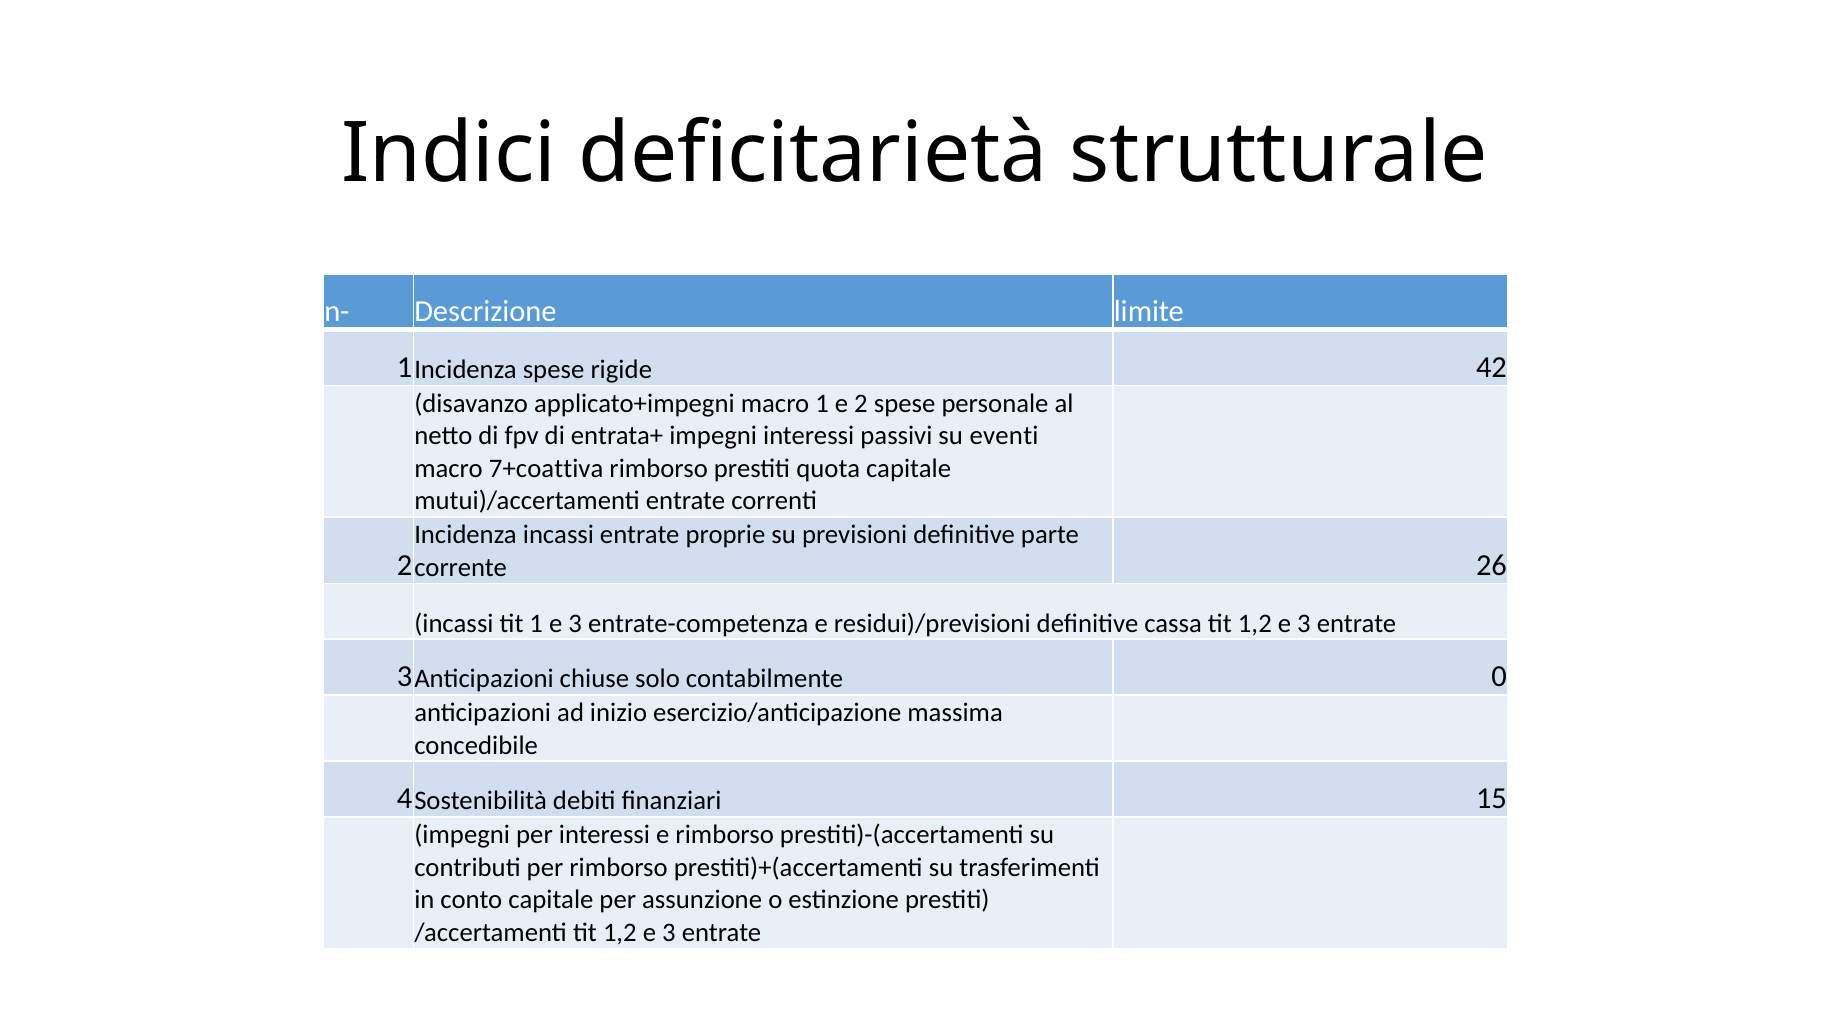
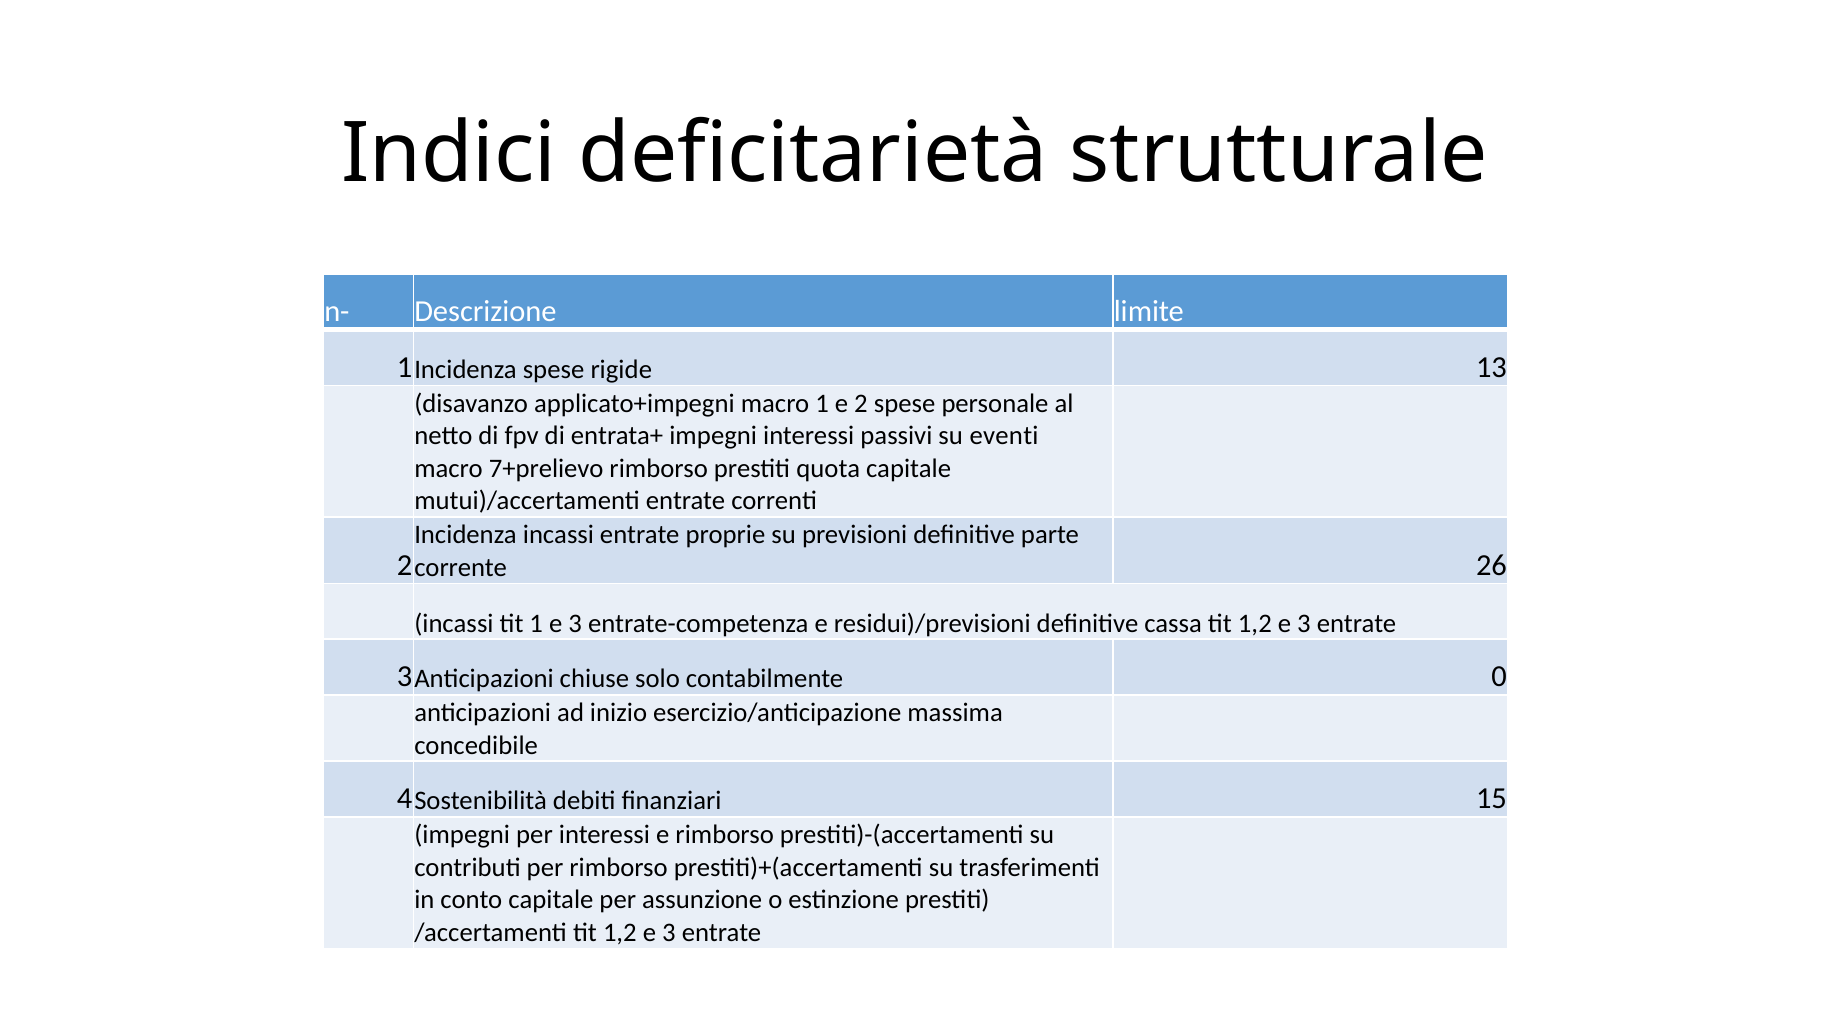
42: 42 -> 13
7+coattiva: 7+coattiva -> 7+prelievo
